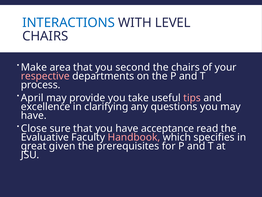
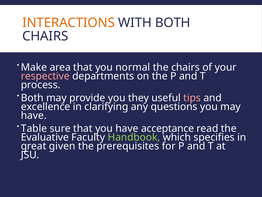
INTERACTIONS colour: blue -> orange
WITH LEVEL: LEVEL -> BOTH
second: second -> normal
April at (32, 98): April -> Both
take: take -> they
Close: Close -> Table
Handbook colour: pink -> light green
